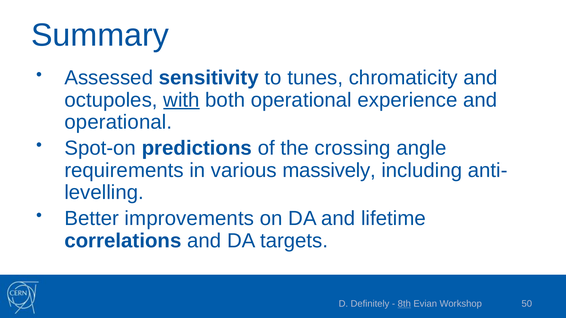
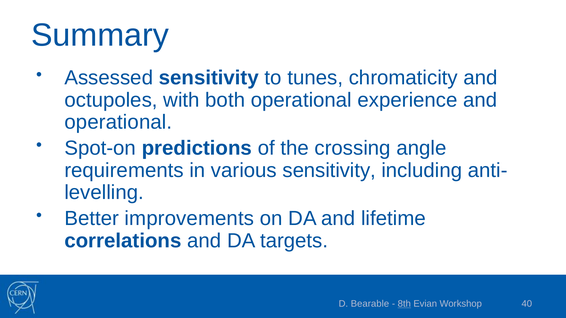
with underline: present -> none
various massively: massively -> sensitivity
Definitely: Definitely -> Bearable
50: 50 -> 40
